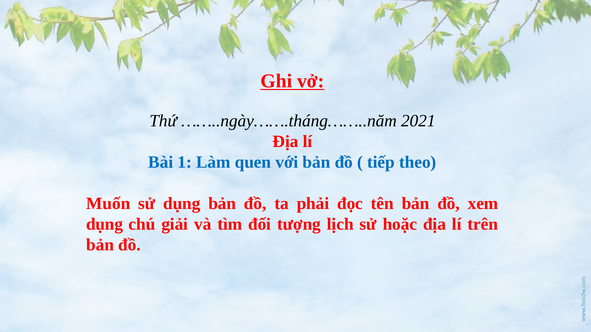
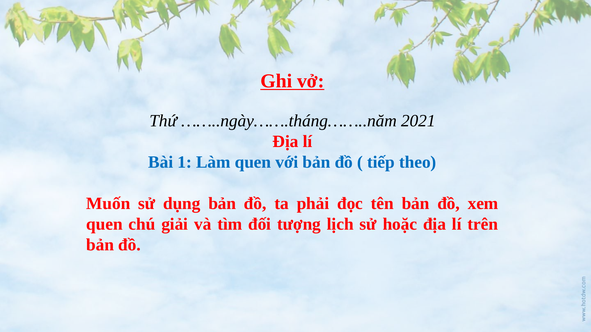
dụng at (105, 224): dụng -> quen
